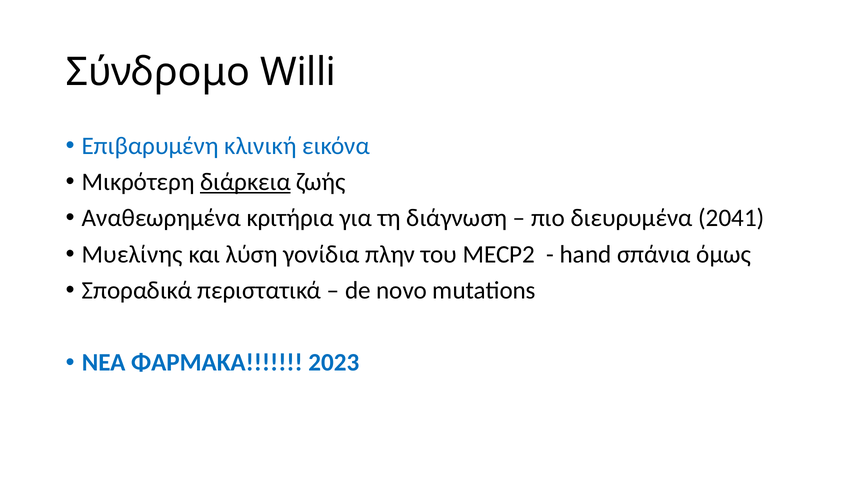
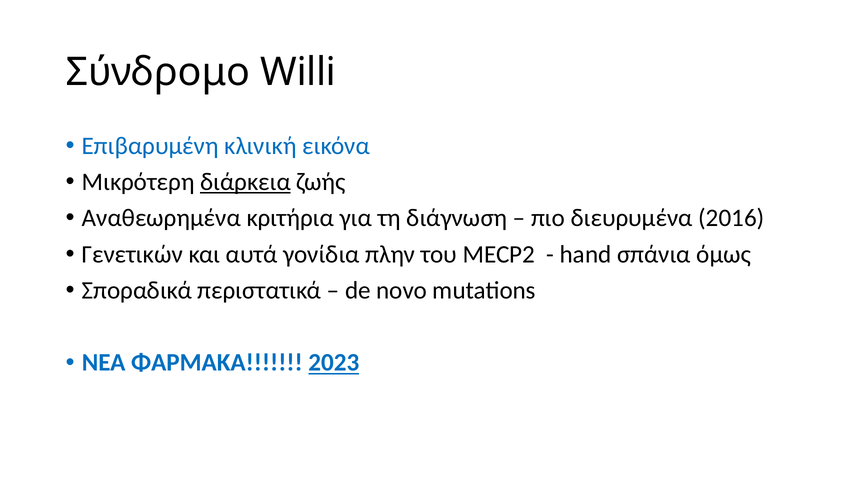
2041: 2041 -> 2016
Μυελίνης: Μυελίνης -> Γενετικών
λύση: λύση -> αυτά
2023 underline: none -> present
